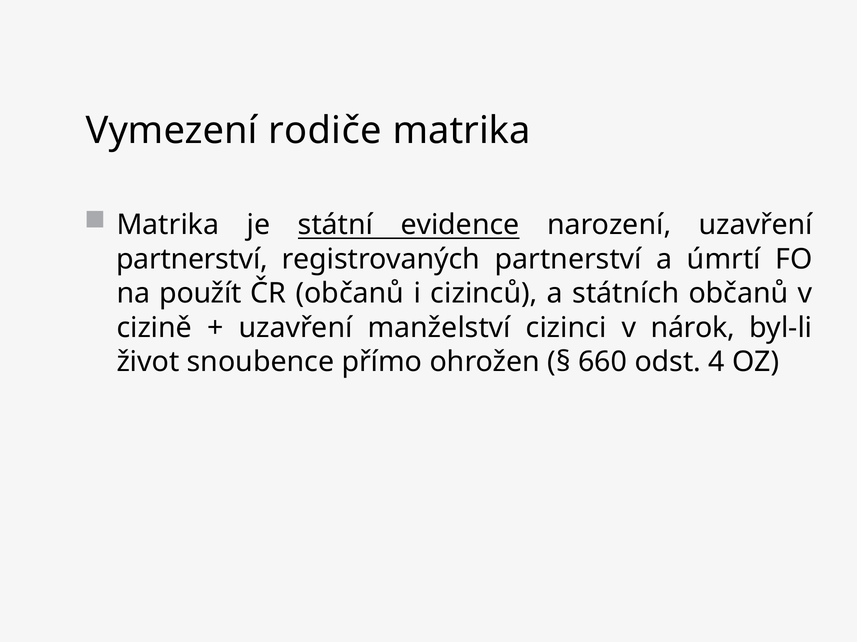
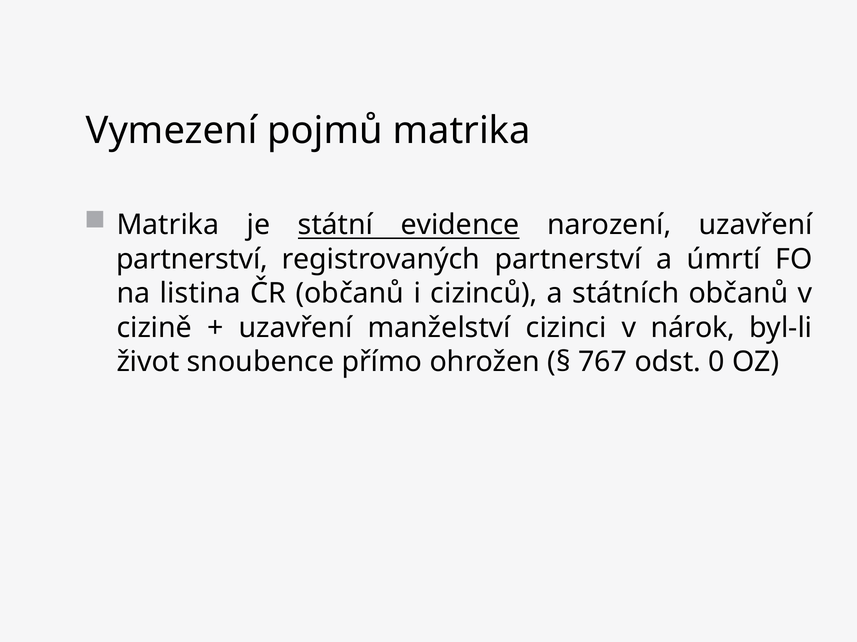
rodiče: rodiče -> pojmů
použít: použít -> listina
660: 660 -> 767
4: 4 -> 0
